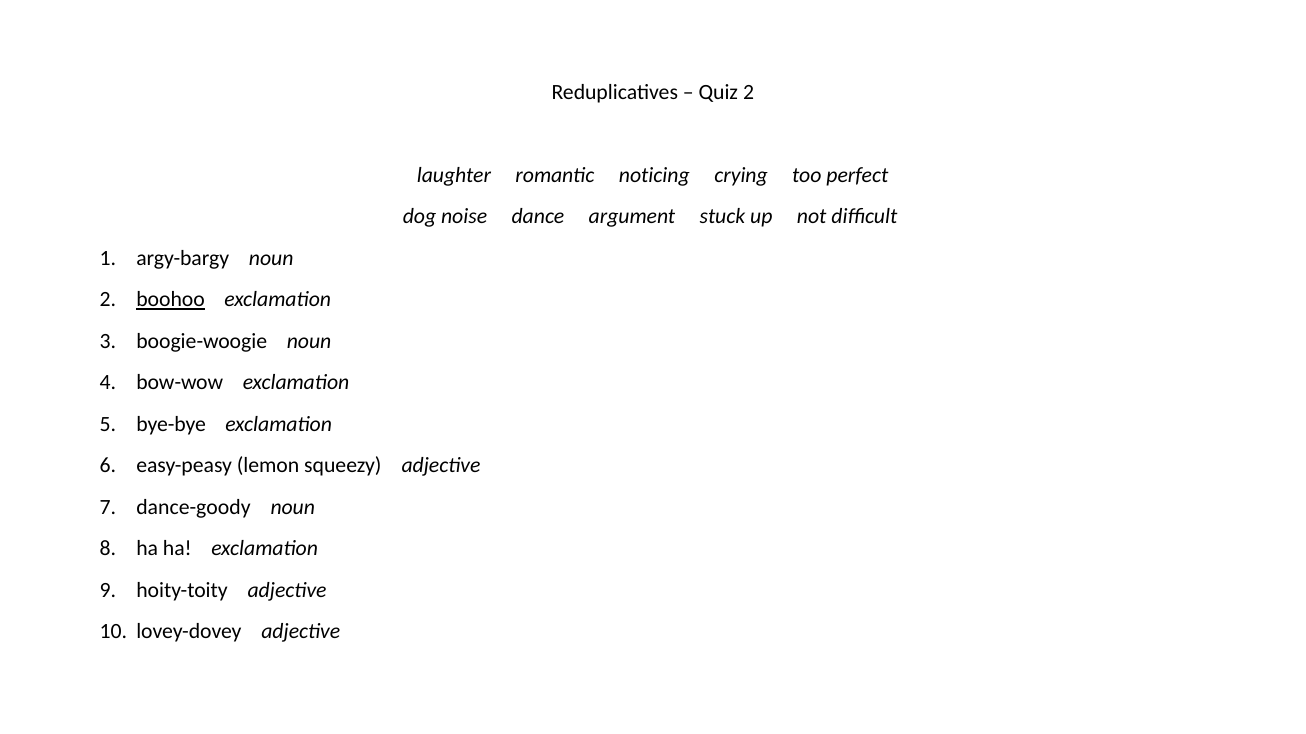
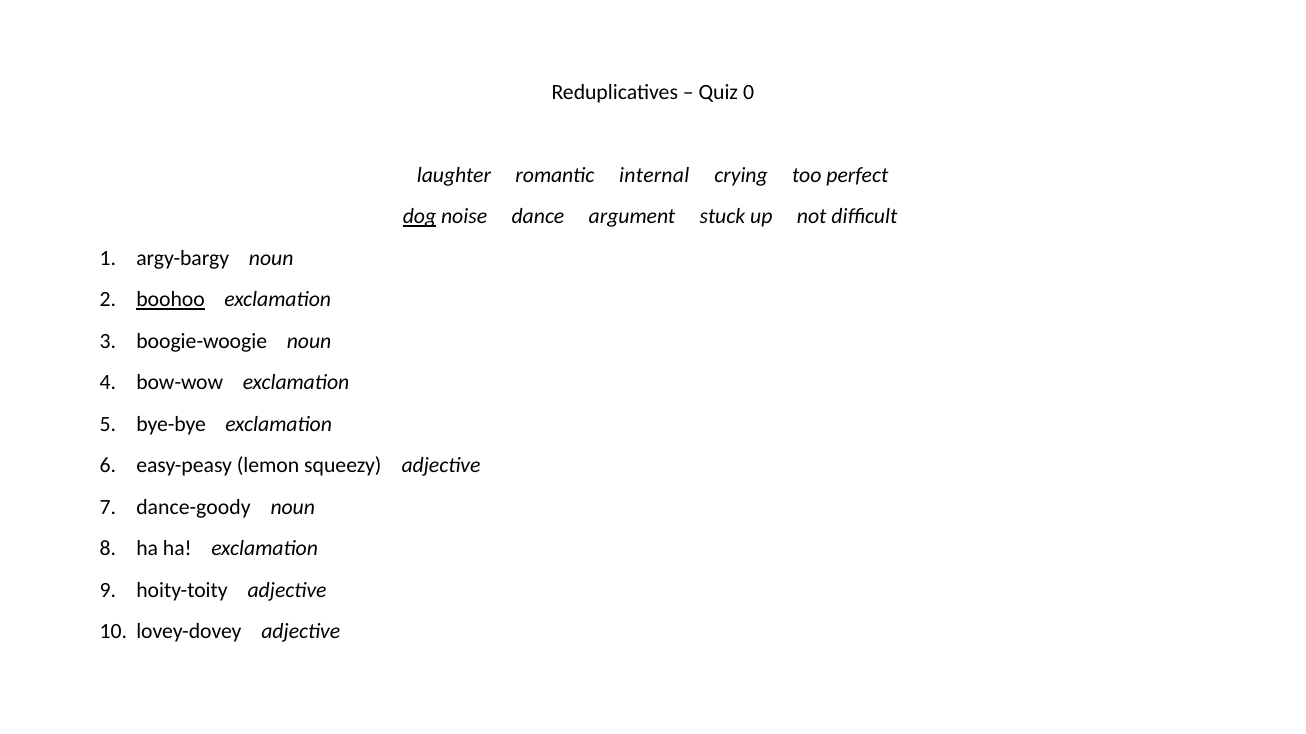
Quiz 2: 2 -> 0
noticing: noticing -> internal
dog underline: none -> present
